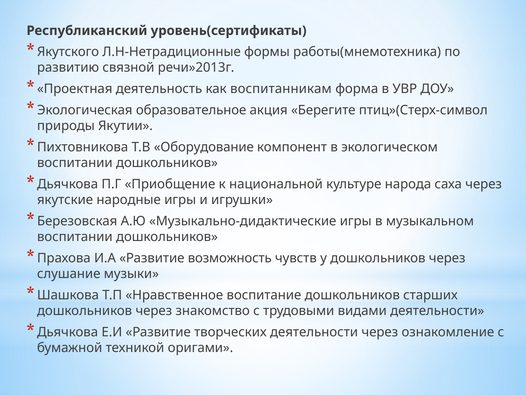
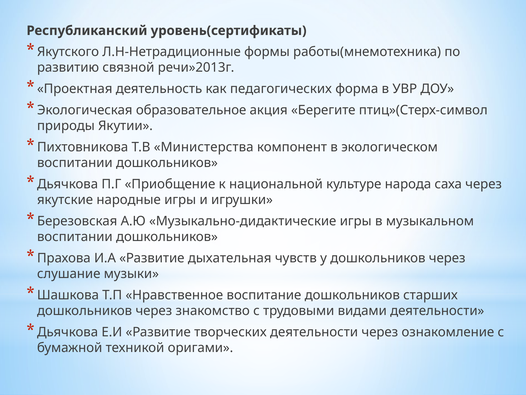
воспитанникам: воспитанникам -> педагогических
Оборудование: Оборудование -> Министерства
возможность: возможность -> дыхательная
